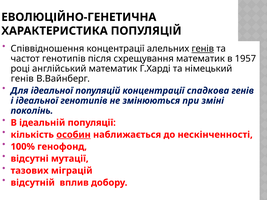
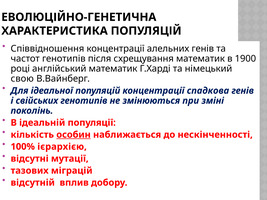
генів at (203, 49) underline: present -> none
1957: 1957 -> 1900
генів at (22, 79): генів -> свою
і ідеальної: ідеальної -> свійських
генофонд: генофонд -> ієрархією
